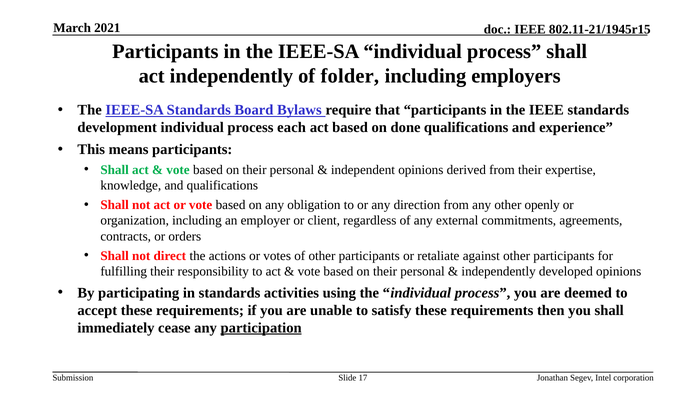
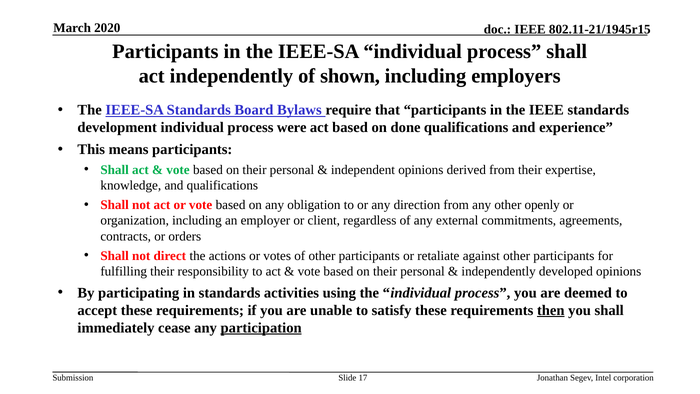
2021: 2021 -> 2020
folder: folder -> shown
each: each -> were
then underline: none -> present
